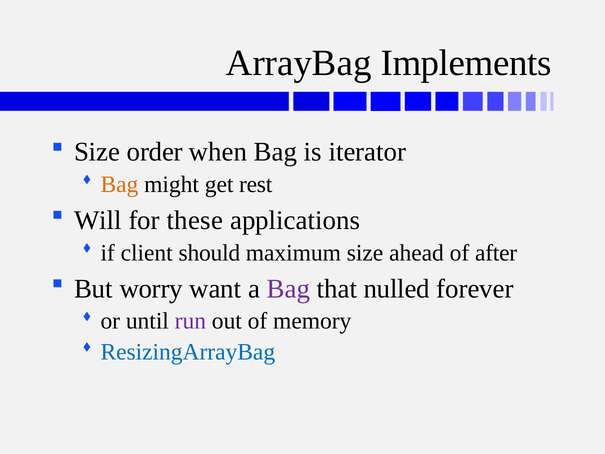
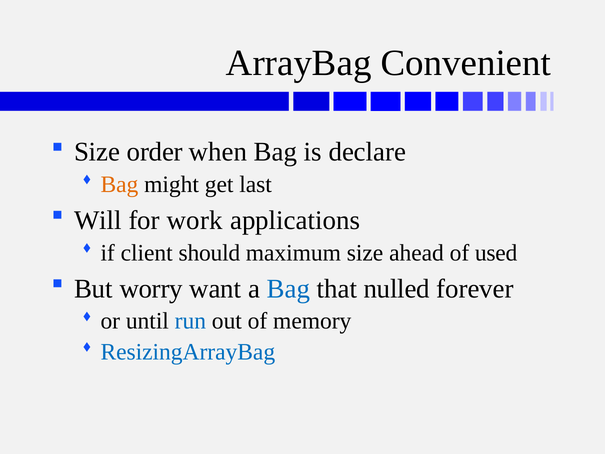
Implements: Implements -> Convenient
iterator: iterator -> declare
rest: rest -> last
these: these -> work
after: after -> used
Bag at (288, 289) colour: purple -> blue
run colour: purple -> blue
